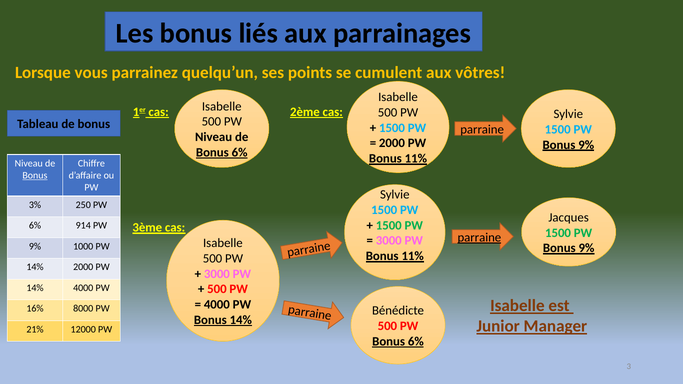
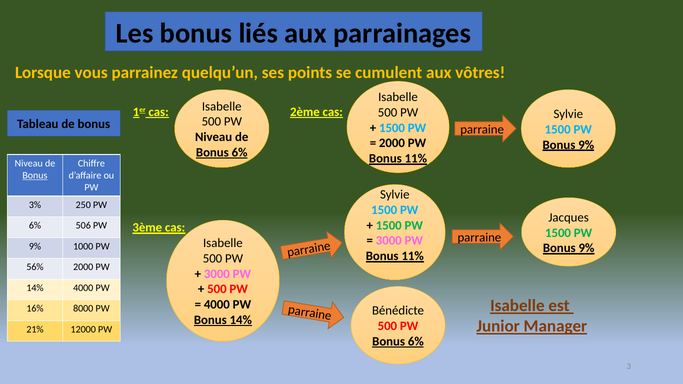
914: 914 -> 506
parraine at (479, 237) underline: present -> none
14% at (35, 267): 14% -> 56%
